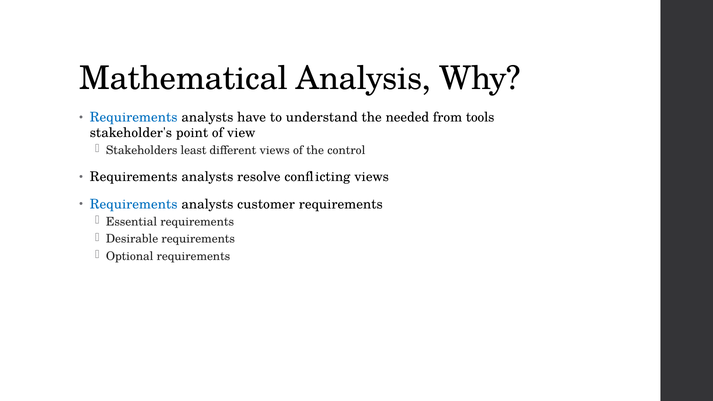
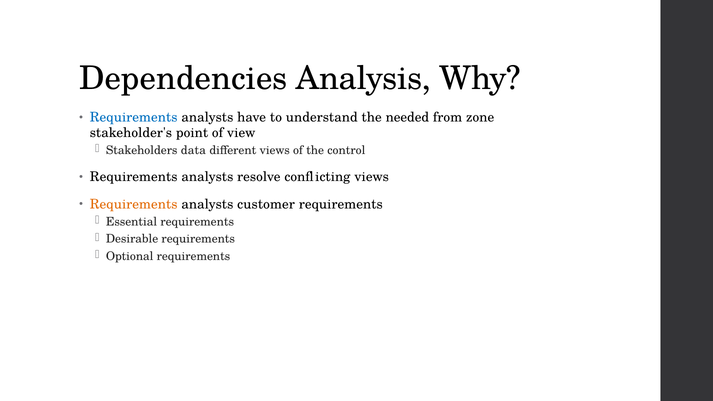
Mathematical: Mathematical -> Dependencies
tools: tools -> zone
least: least -> data
Requirements at (134, 204) colour: blue -> orange
